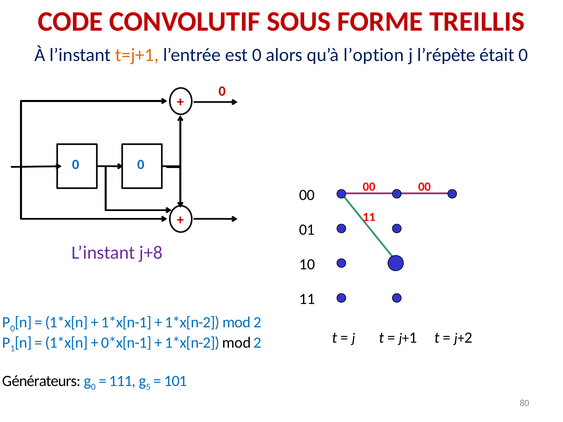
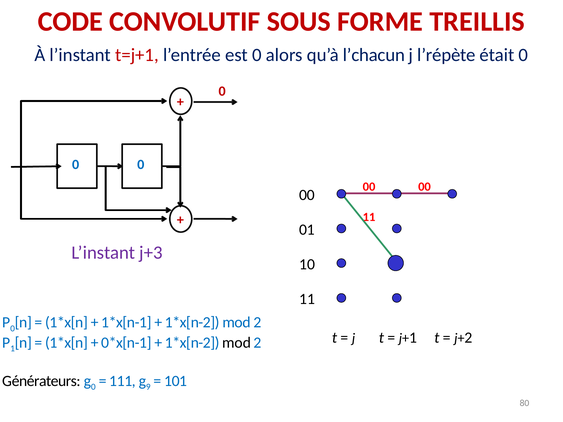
t=j+1 colour: orange -> red
l’option: l’option -> l’chacun
j+8: j+8 -> j+3
5: 5 -> 9
